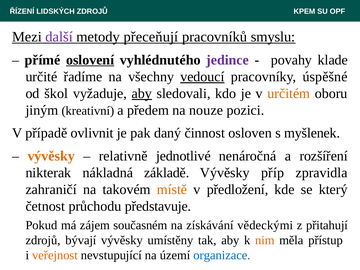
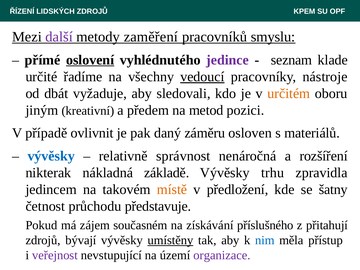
přeceňují: přeceňují -> zaměření
povahy: povahy -> seznam
úspěšné: úspěšné -> nástroje
škol: škol -> dbát
aby at (142, 94) underline: present -> none
nouze: nouze -> metod
činnost: činnost -> záměru
myšlenek: myšlenek -> materiálů
vývěsky at (51, 156) colour: orange -> blue
jednotlivé: jednotlivé -> správnost
příp: příp -> trhu
zahraničí: zahraničí -> jedincem
který: který -> šatny
vědeckými: vědeckými -> příslušného
umístěny underline: none -> present
nim colour: orange -> blue
veřejnost colour: orange -> purple
organizace colour: blue -> purple
